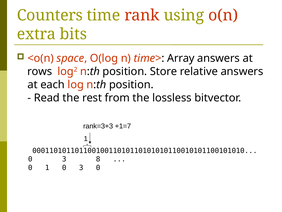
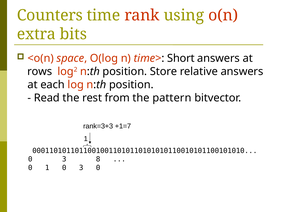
Array: Array -> Short
lossless: lossless -> pattern
